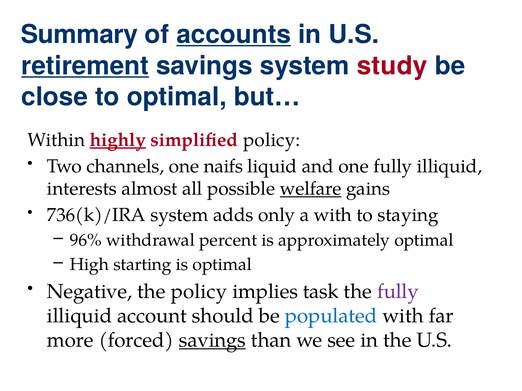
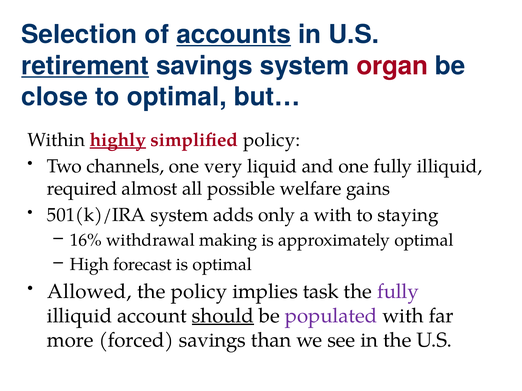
Summary: Summary -> Selection
study: study -> organ
naifs: naifs -> very
interests: interests -> required
welfare underline: present -> none
736(k)/IRA: 736(k)/IRA -> 501(k)/IRA
96%: 96% -> 16%
percent: percent -> making
starting: starting -> forecast
Negative: Negative -> Allowed
should underline: none -> present
populated colour: blue -> purple
savings at (212, 340) underline: present -> none
